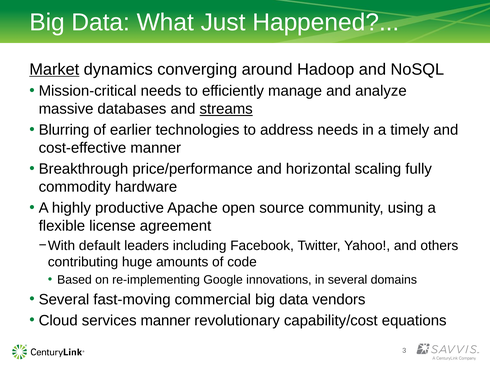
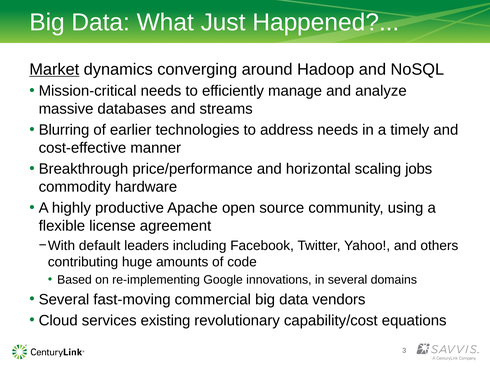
streams underline: present -> none
fully: fully -> jobs
services manner: manner -> existing
